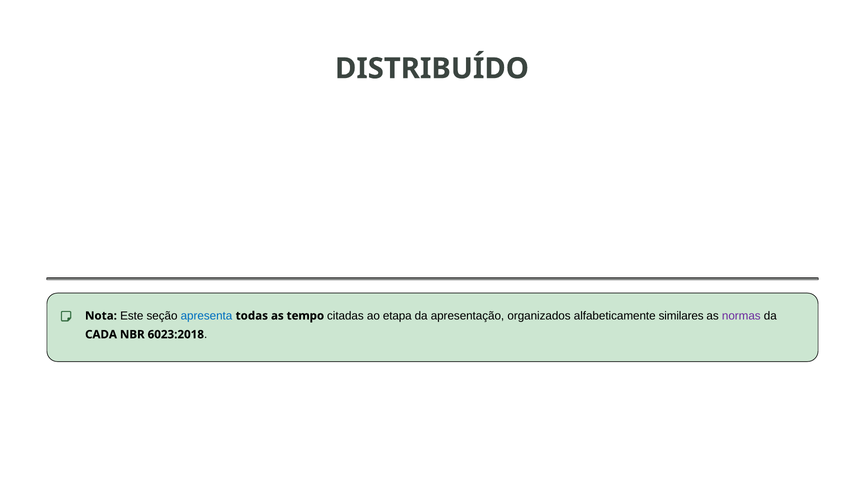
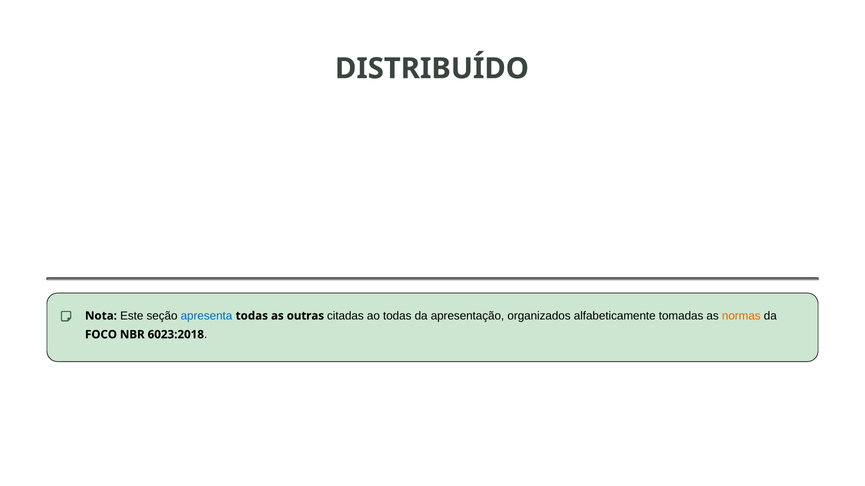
tempo: tempo -> outras
ao etapa: etapa -> todas
similares: similares -> tomadas
normas colour: purple -> orange
CADA: CADA -> FOCO
